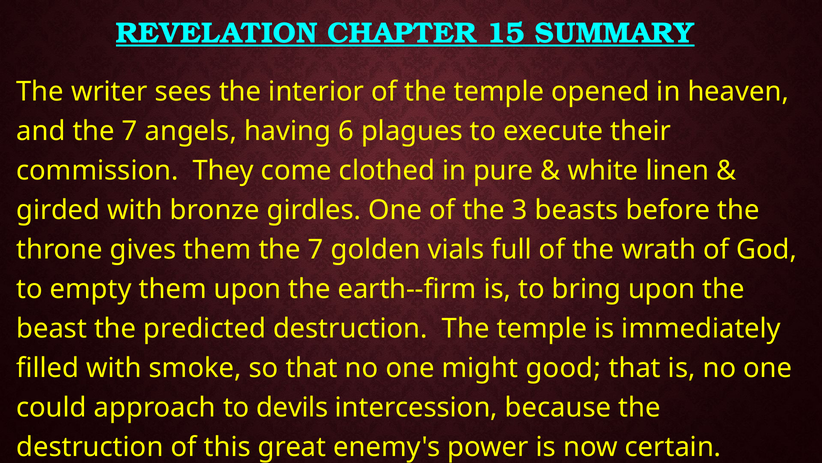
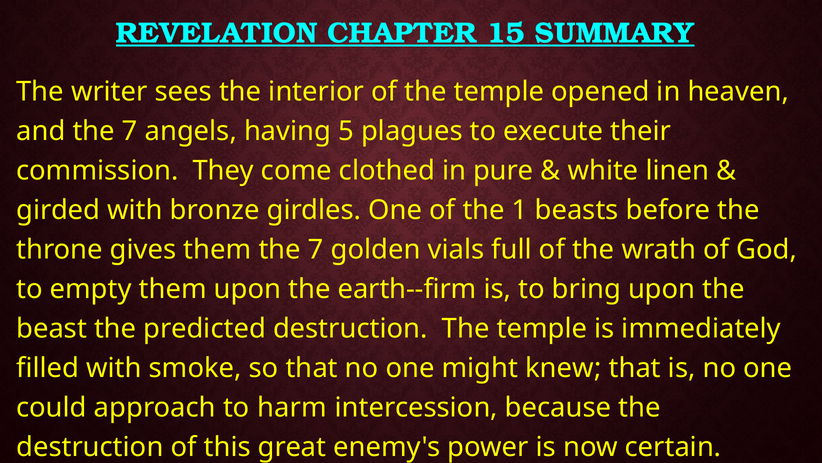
6: 6 -> 5
3: 3 -> 1
good: good -> knew
devils: devils -> harm
